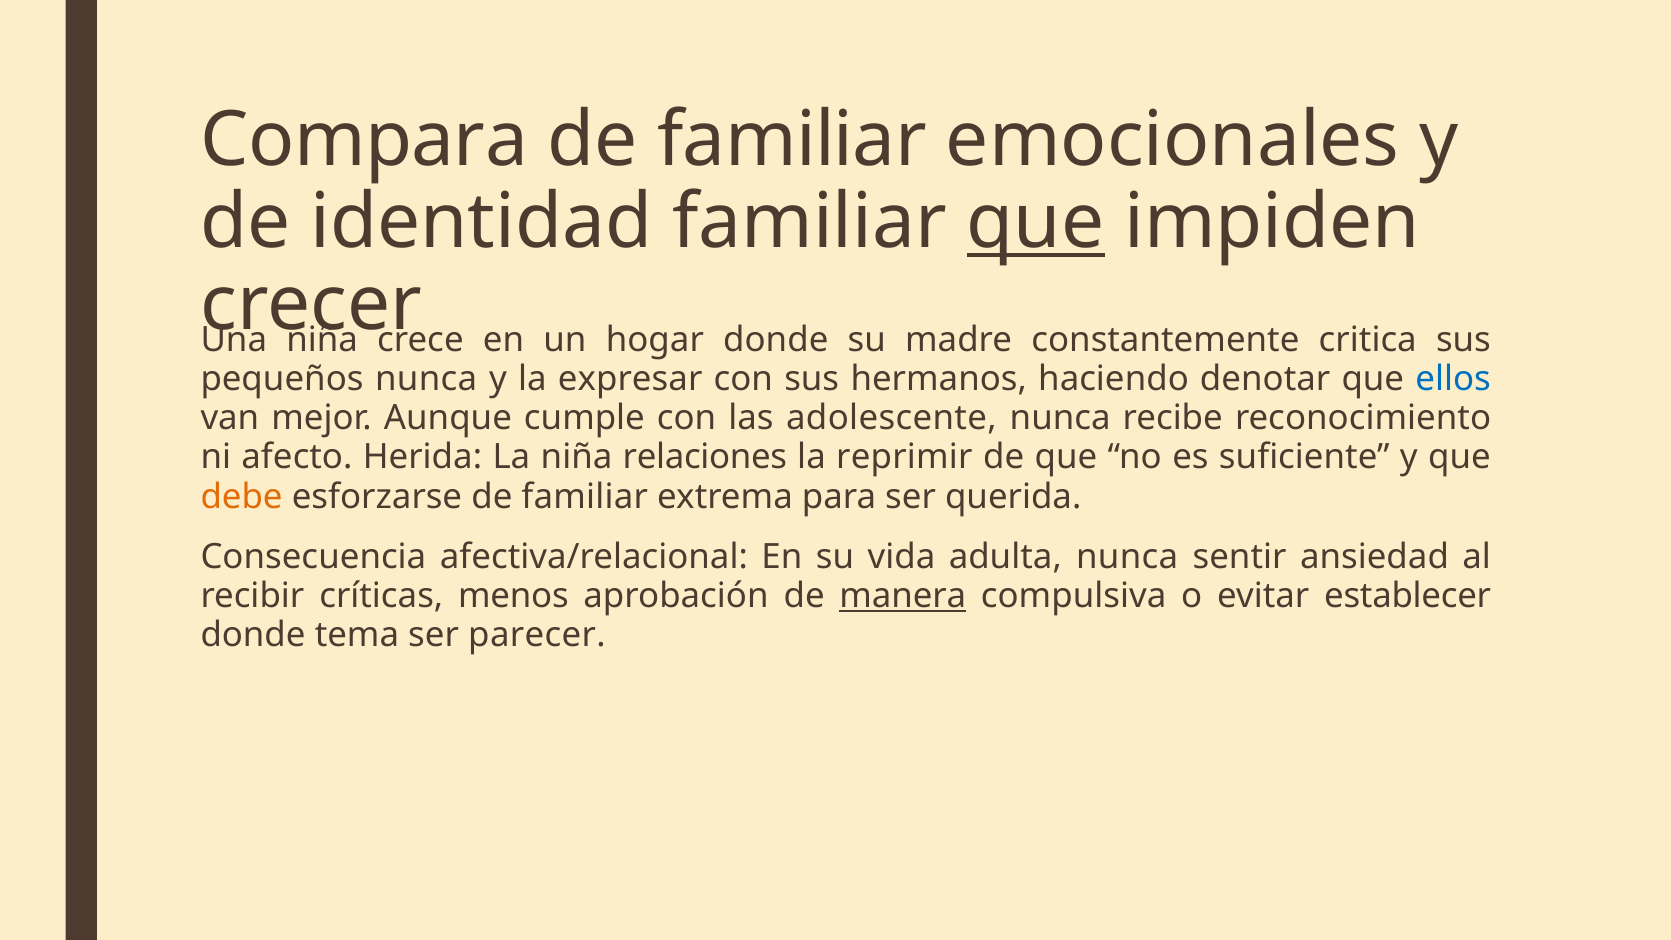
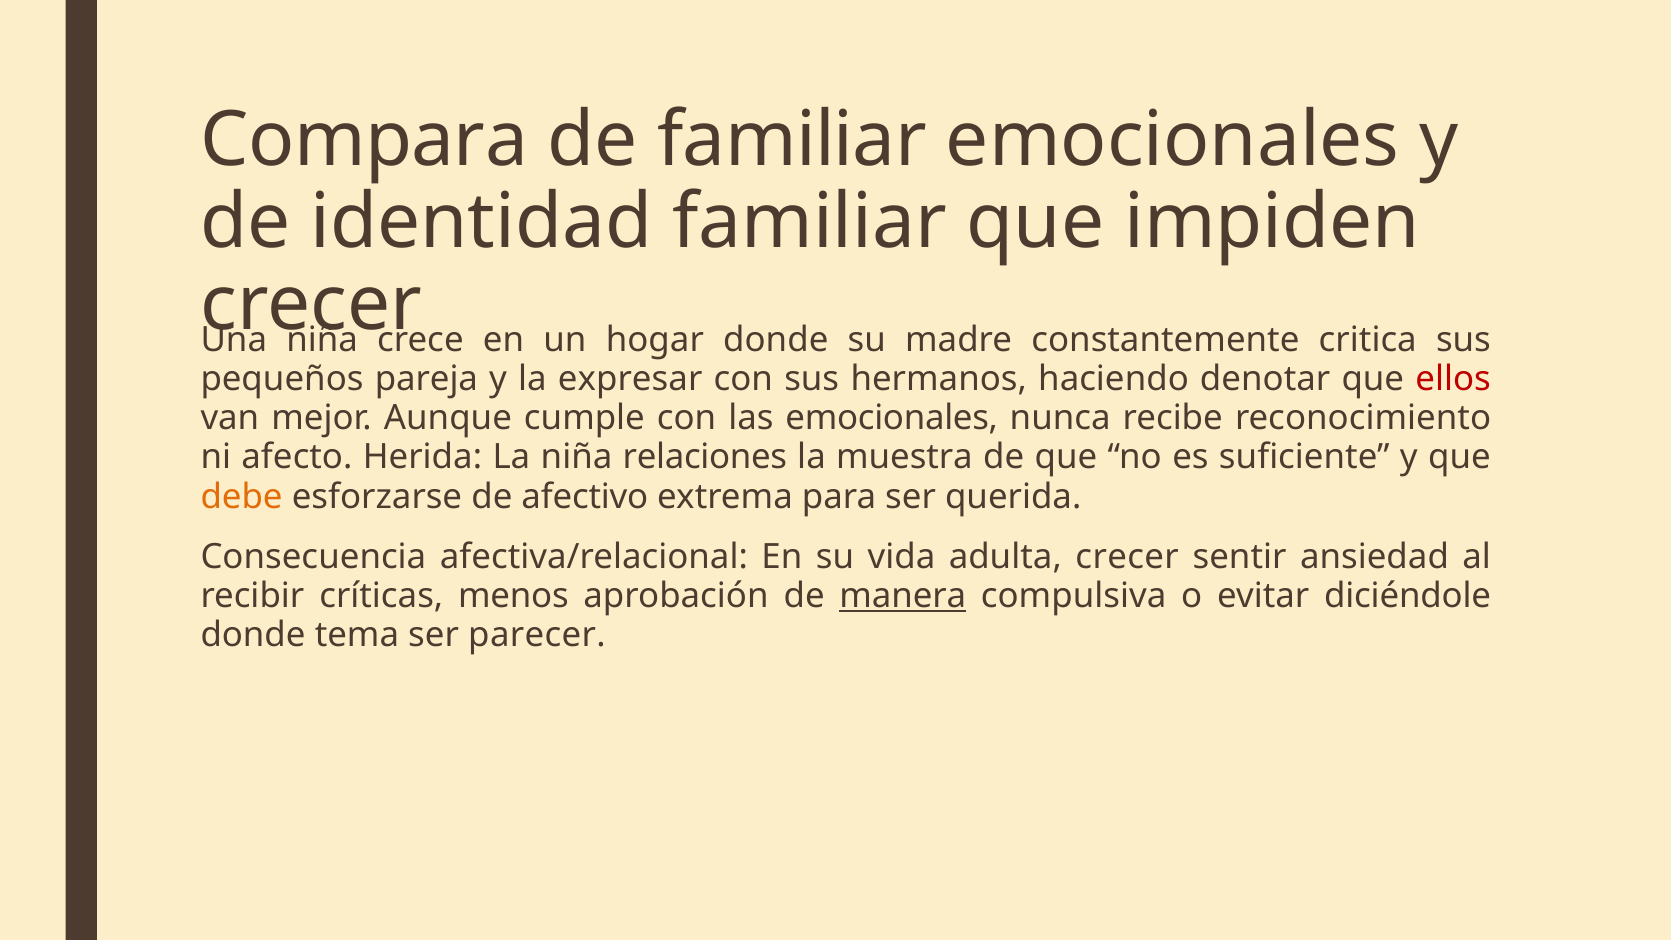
que at (1036, 222) underline: present -> none
pequeños nunca: nunca -> pareja
ellos colour: blue -> red
las adolescente: adolescente -> emocionales
reprimir: reprimir -> muestra
esforzarse de familiar: familiar -> afectivo
adulta nunca: nunca -> crecer
establecer: establecer -> diciéndole
